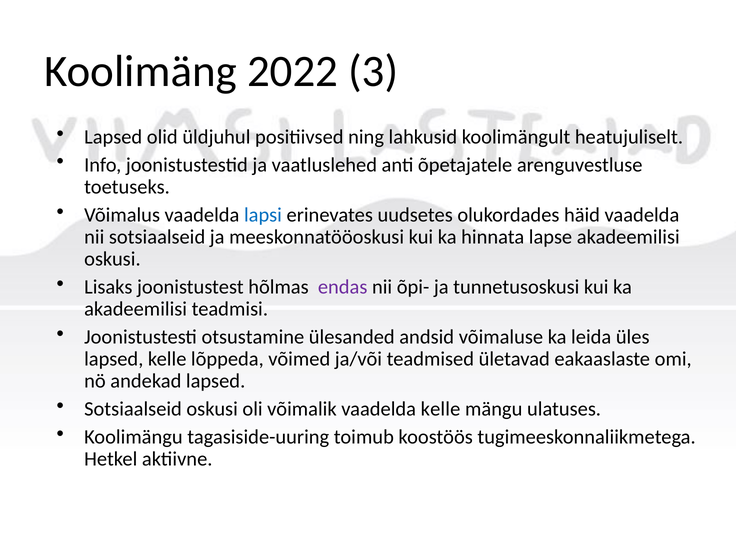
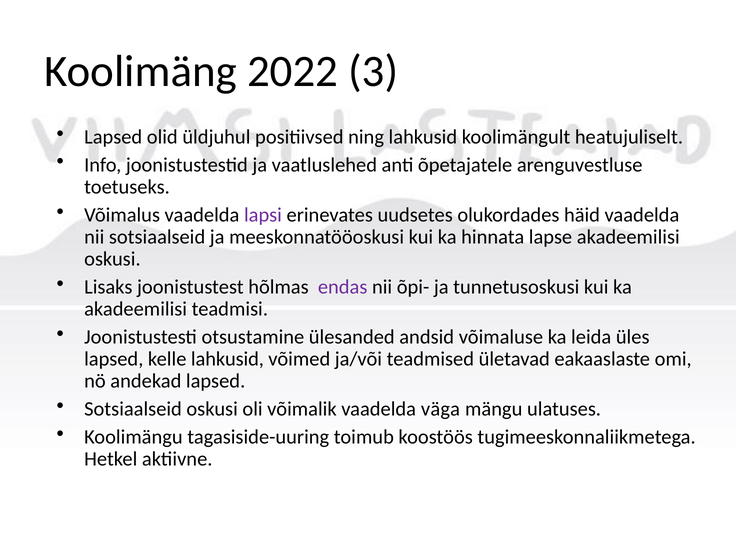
lapsi colour: blue -> purple
kelle lõppeda: lõppeda -> lahkusid
vaadelda kelle: kelle -> väga
